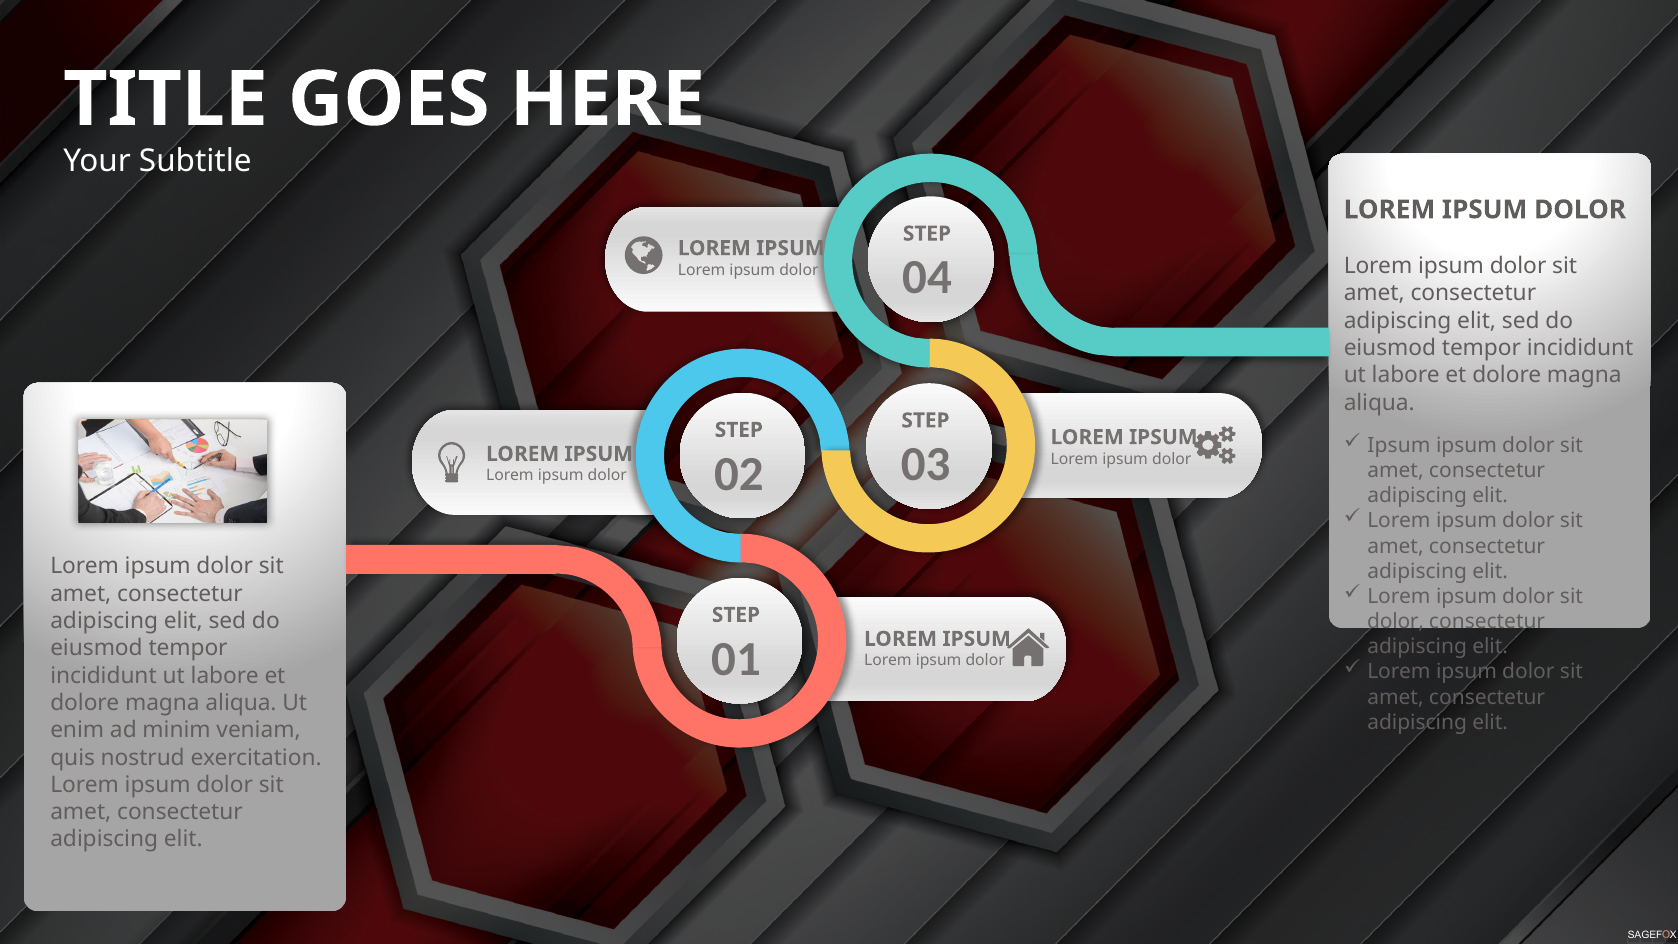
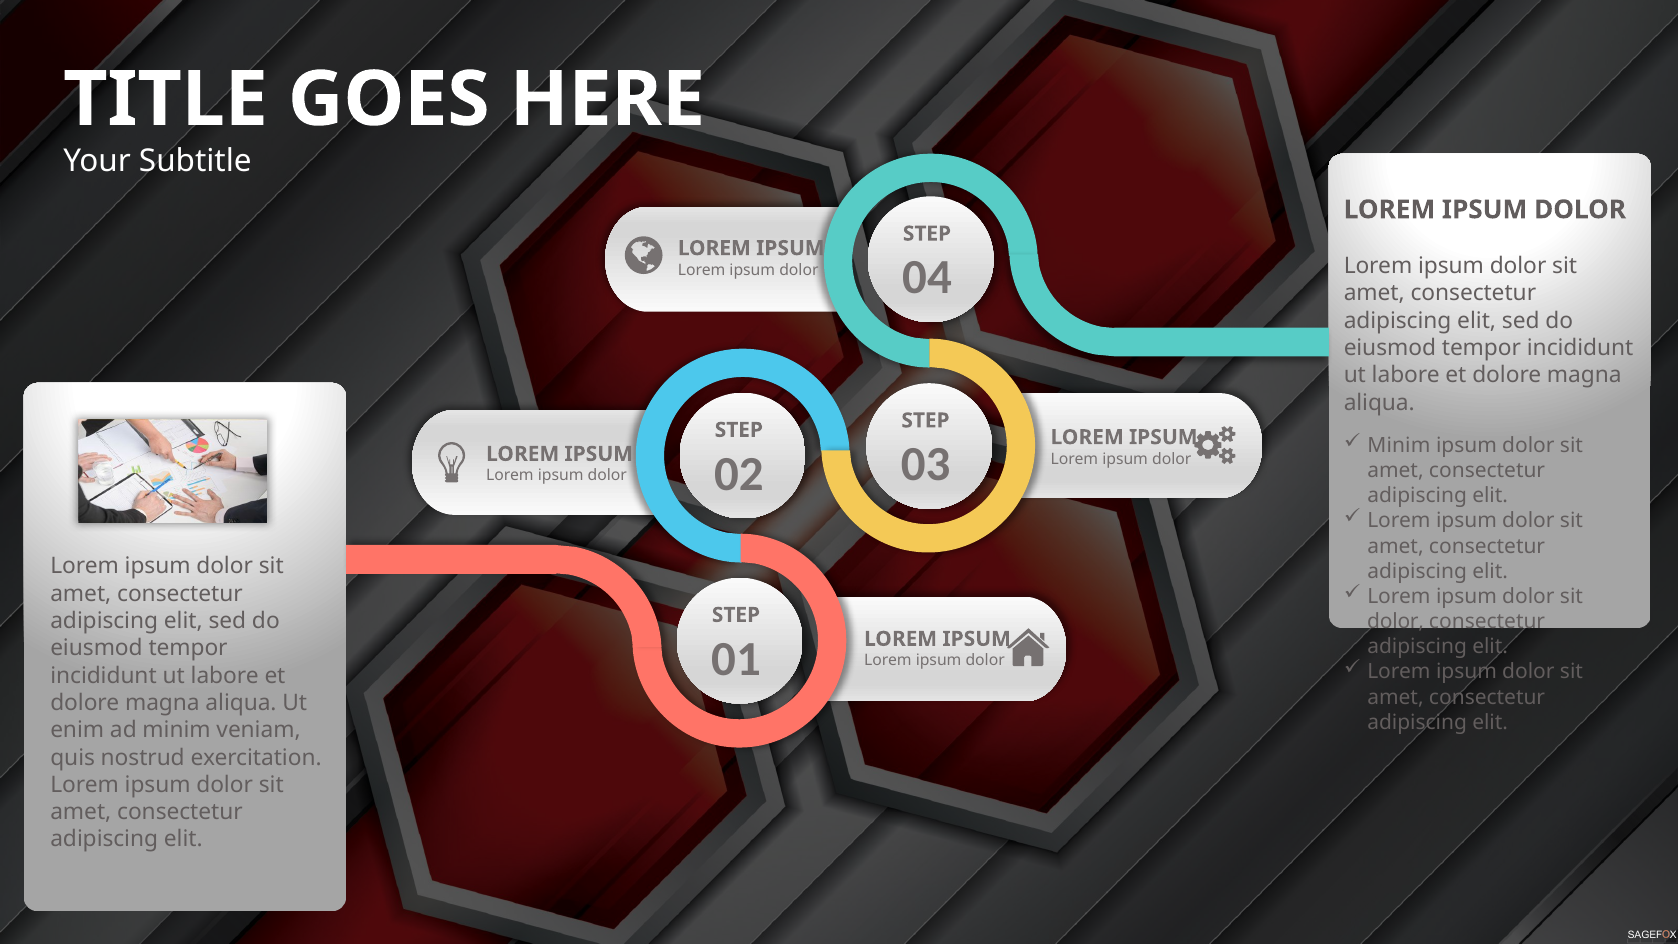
Ipsum at (1399, 445): Ipsum -> Minim
